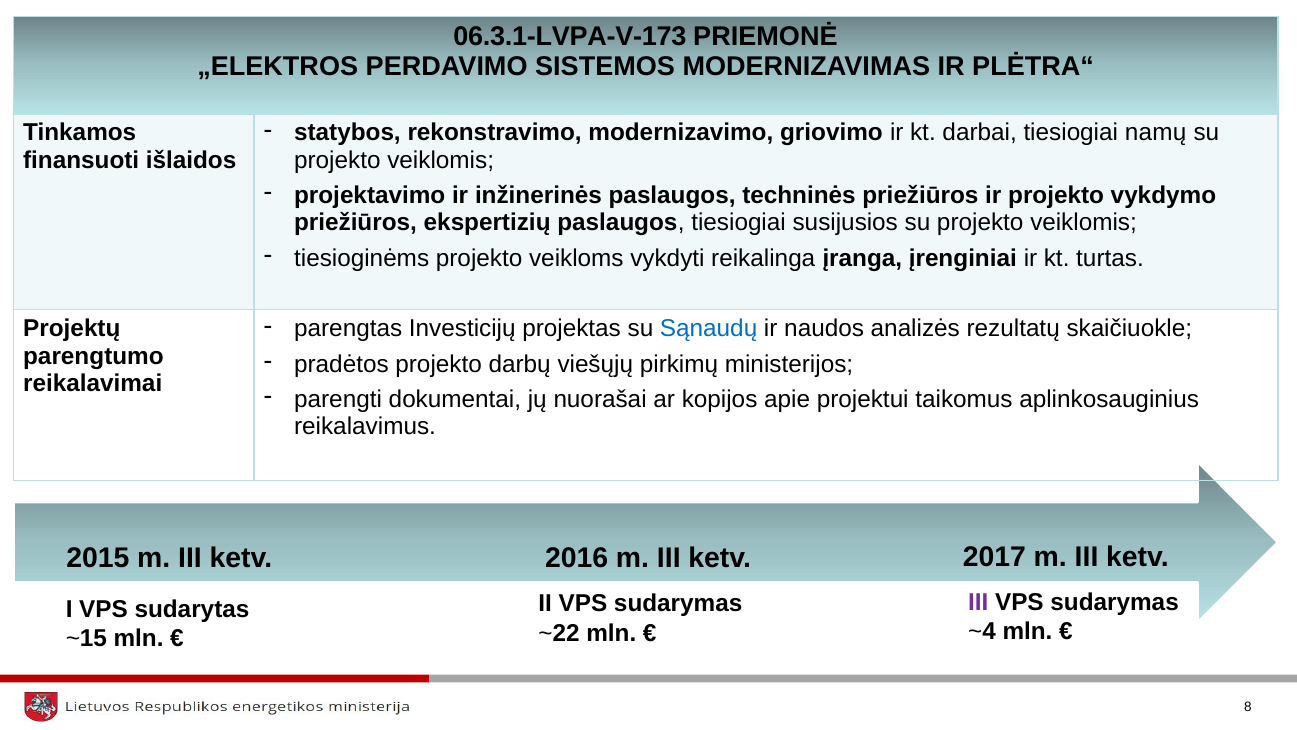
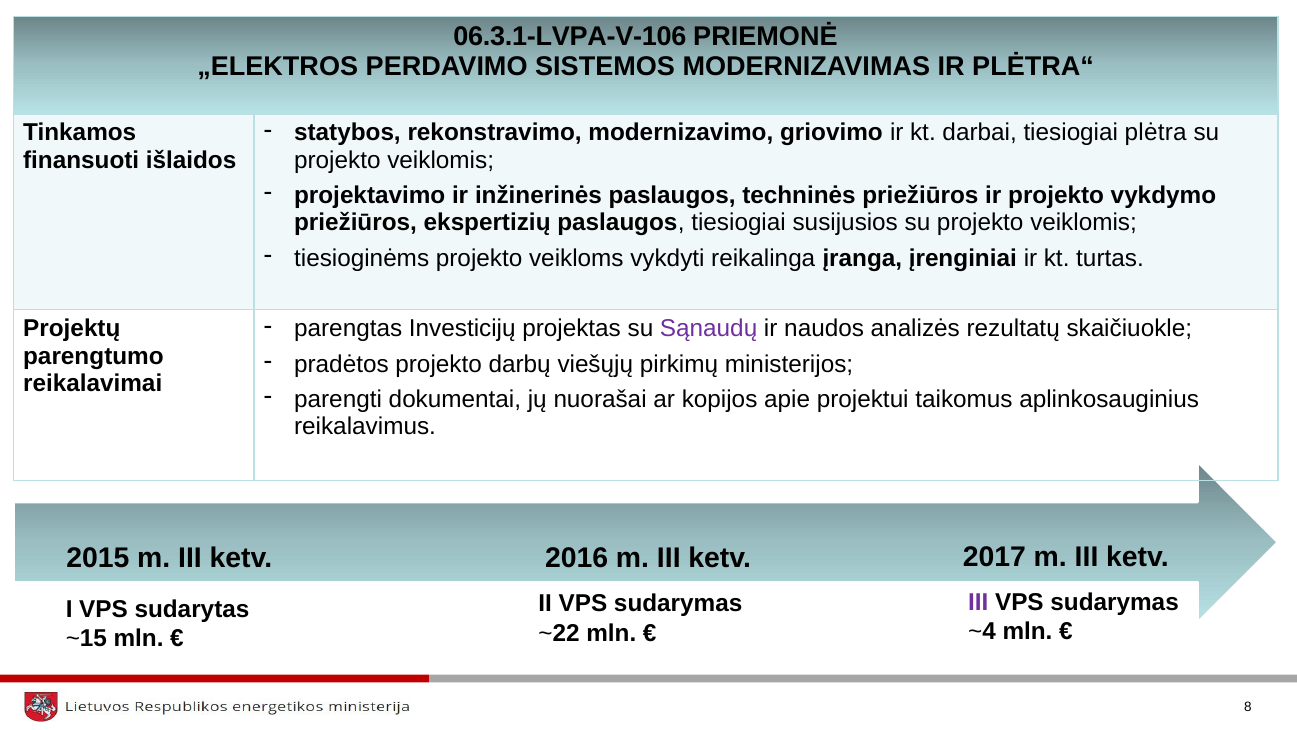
06.3.1-LVPA-V-173: 06.3.1-LVPA-V-173 -> 06.3.1-LVPA-V-106
namų: namų -> plėtra
Sąnaudų colour: blue -> purple
